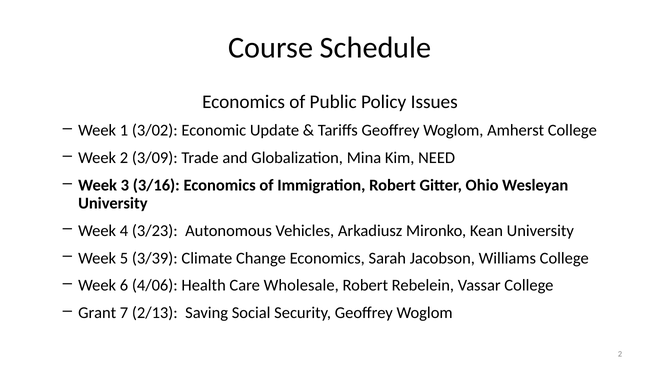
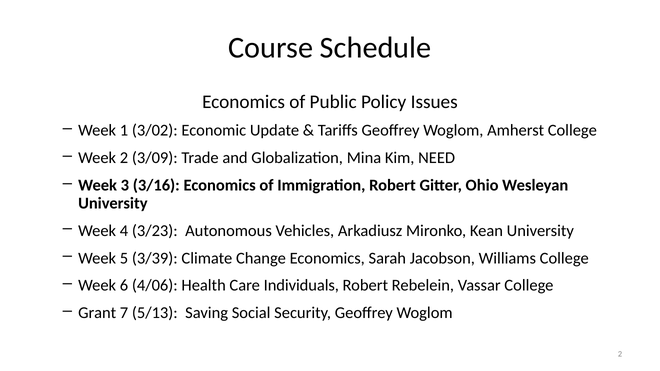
Wholesale: Wholesale -> Individuals
2/13: 2/13 -> 5/13
